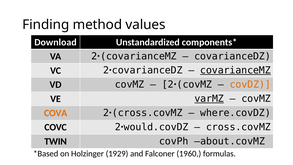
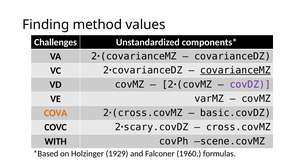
Download: Download -> Challenges
covDZ colour: orange -> purple
varMZ underline: present -> none
where.covDZ: where.covDZ -> basic.covDZ
would.covDZ: would.covDZ -> scary.covDZ
TWIN: TWIN -> WITH
about.covMZ: about.covMZ -> scene.covMZ
